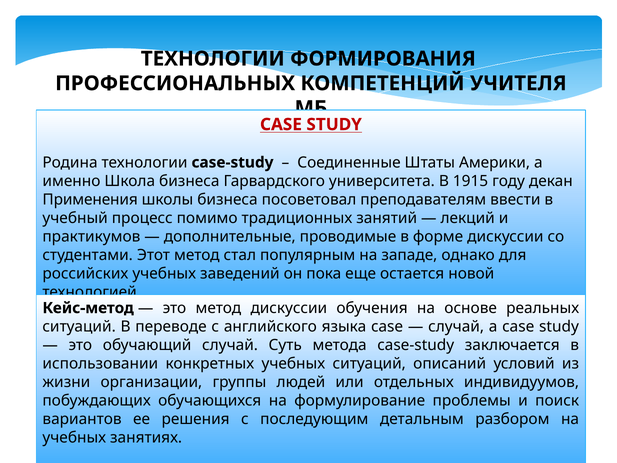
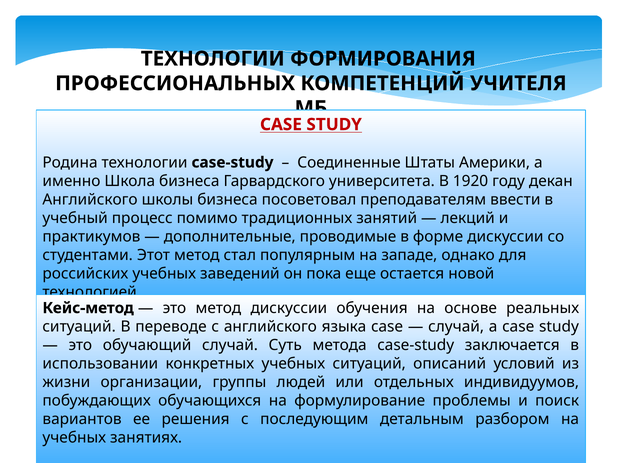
1915: 1915 -> 1920
Применения at (90, 199): Применения -> Английского
